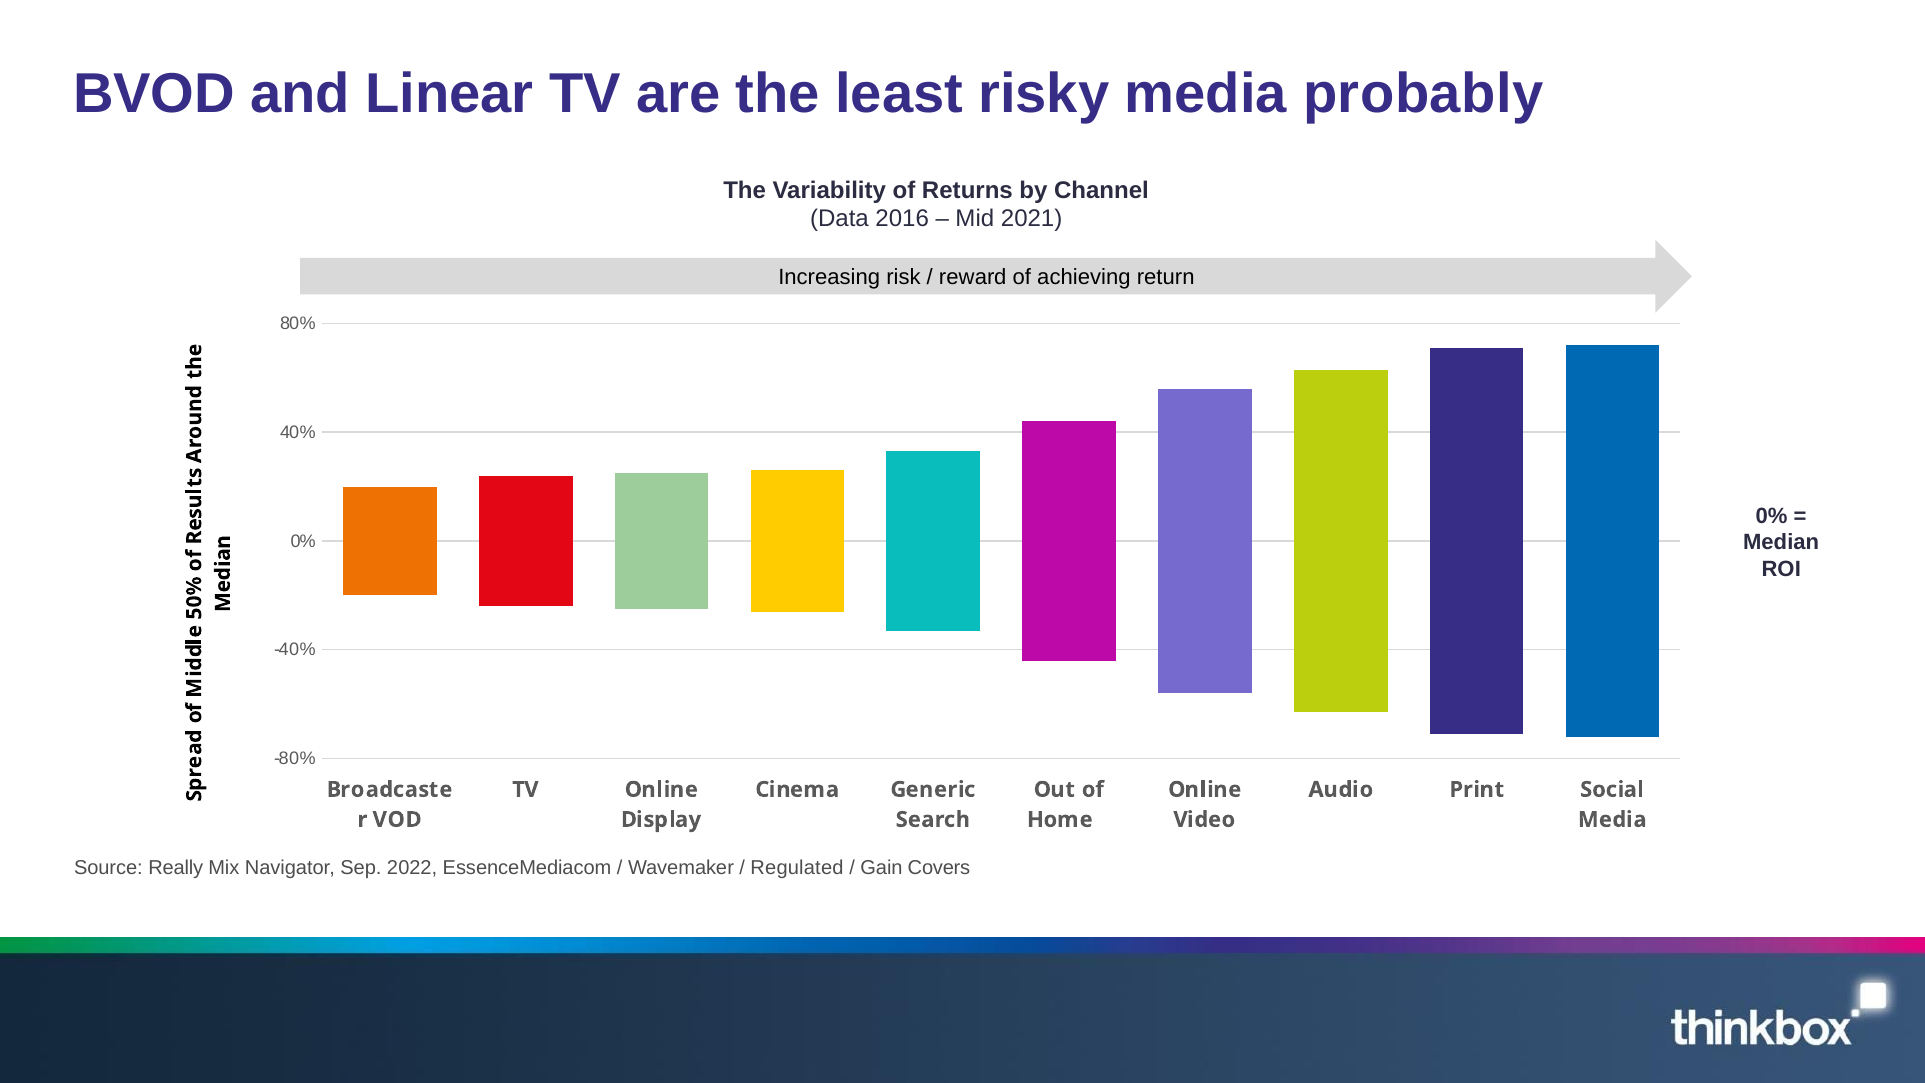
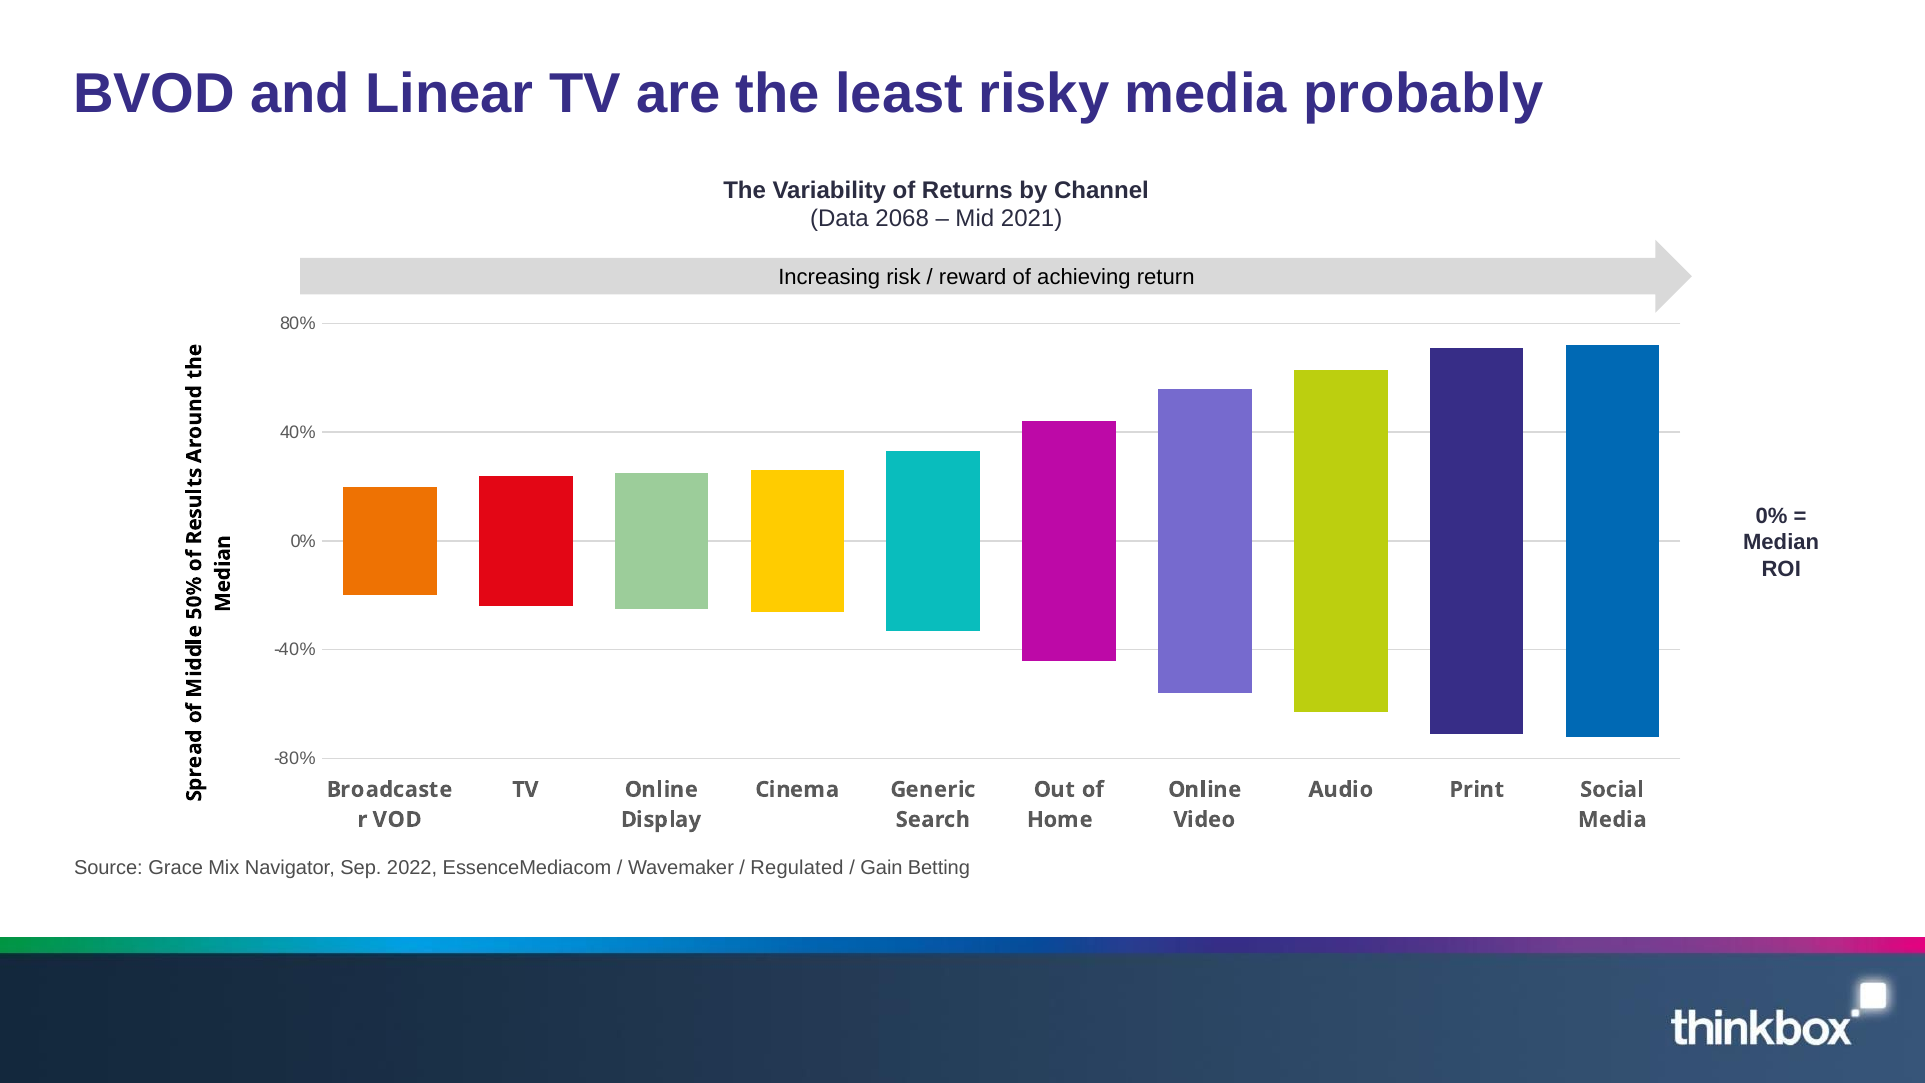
2016: 2016 -> 2068
Really: Really -> Grace
Covers: Covers -> Betting
